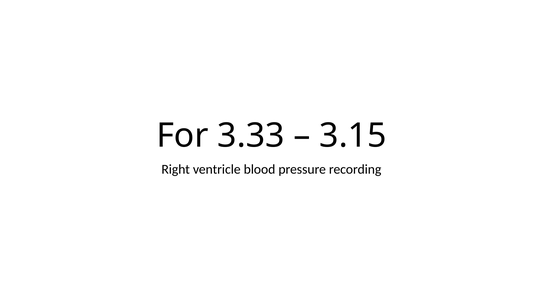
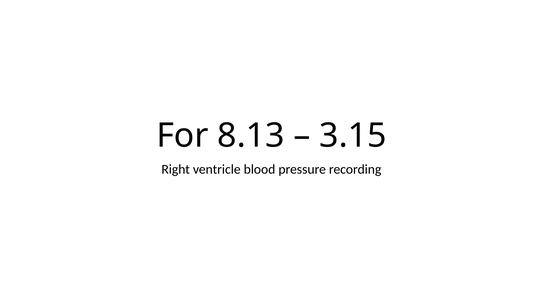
3.33: 3.33 -> 8.13
